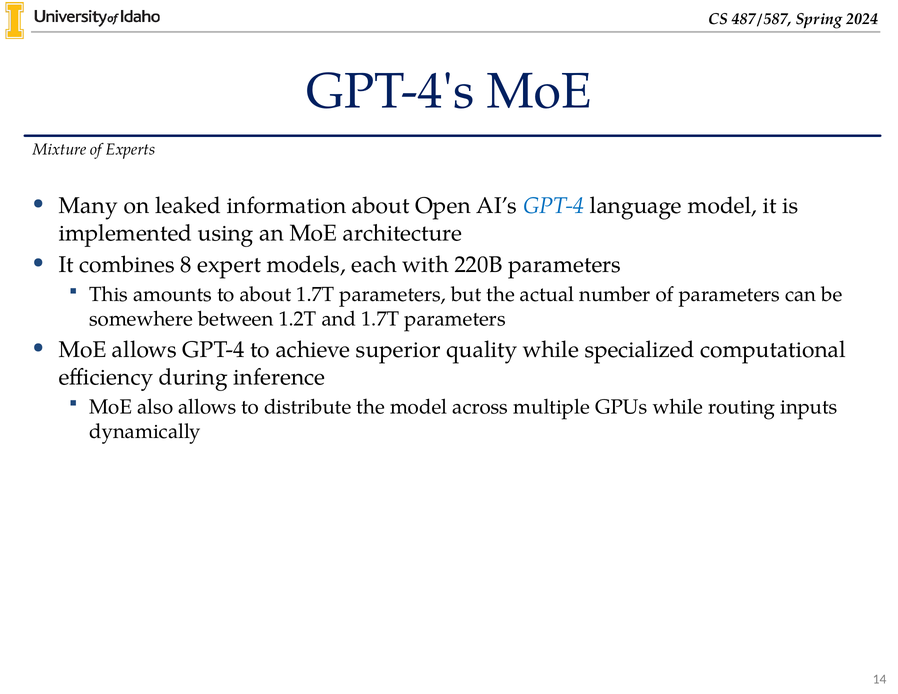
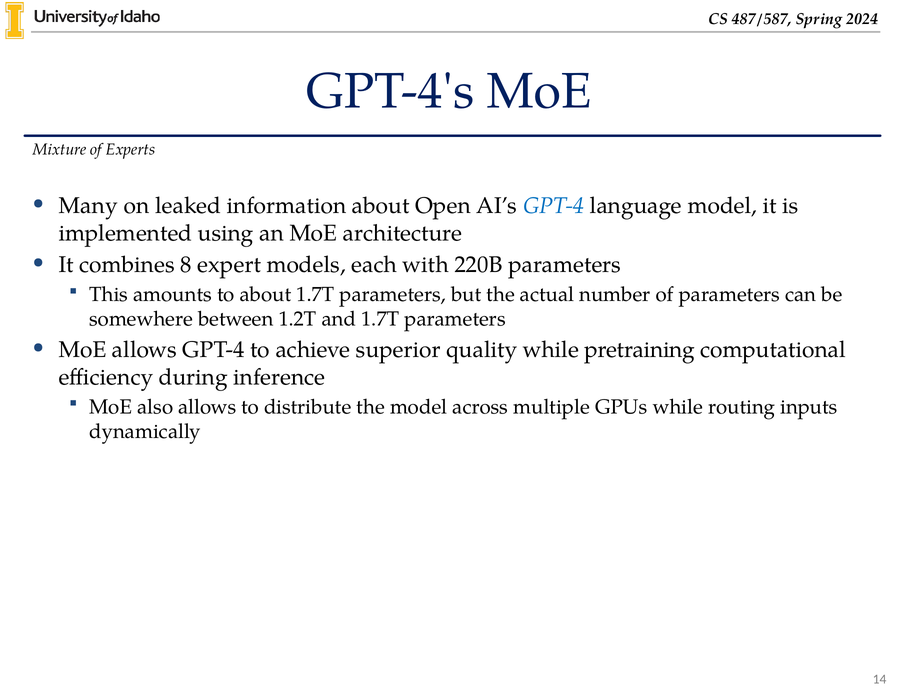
specialized: specialized -> pretraining
